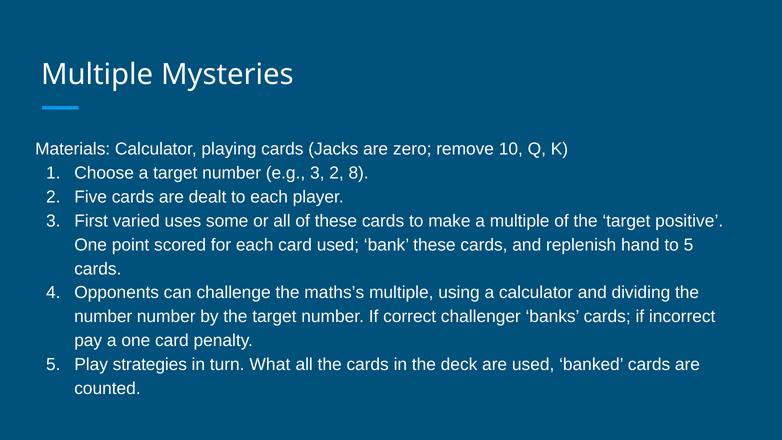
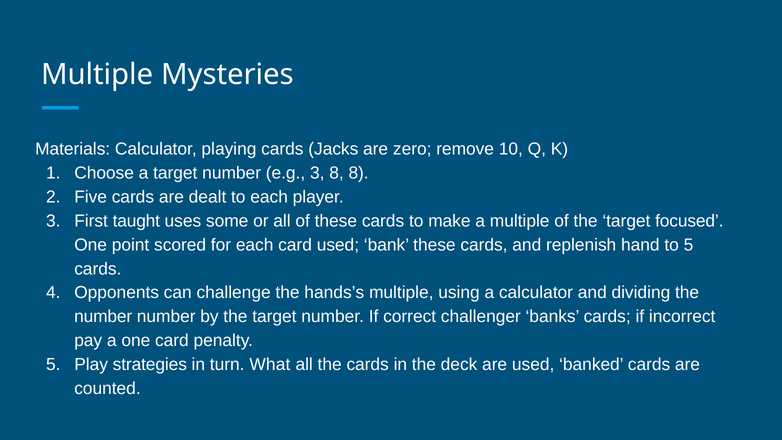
3 2: 2 -> 8
varied: varied -> taught
positive: positive -> focused
maths’s: maths’s -> hands’s
